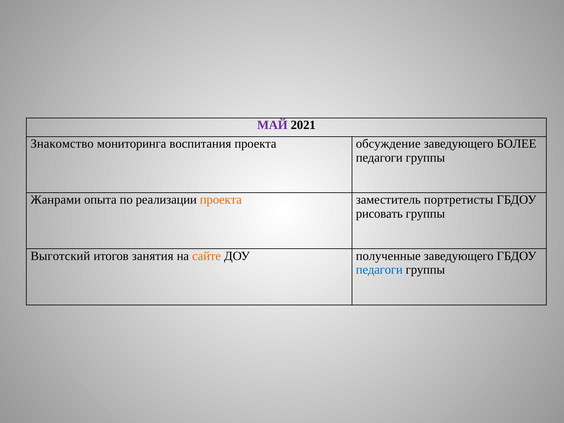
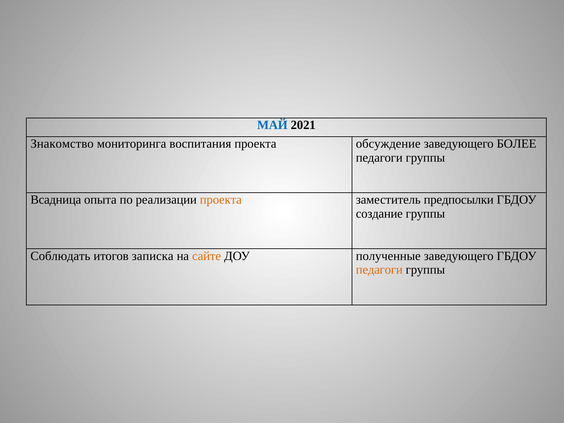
МАЙ colour: purple -> blue
Жанрами: Жанрами -> Всадница
портретисты: портретисты -> предпосылки
рисовать: рисовать -> создание
Выготский: Выготский -> Соблюдать
занятия: занятия -> записка
педагоги at (379, 270) colour: blue -> orange
